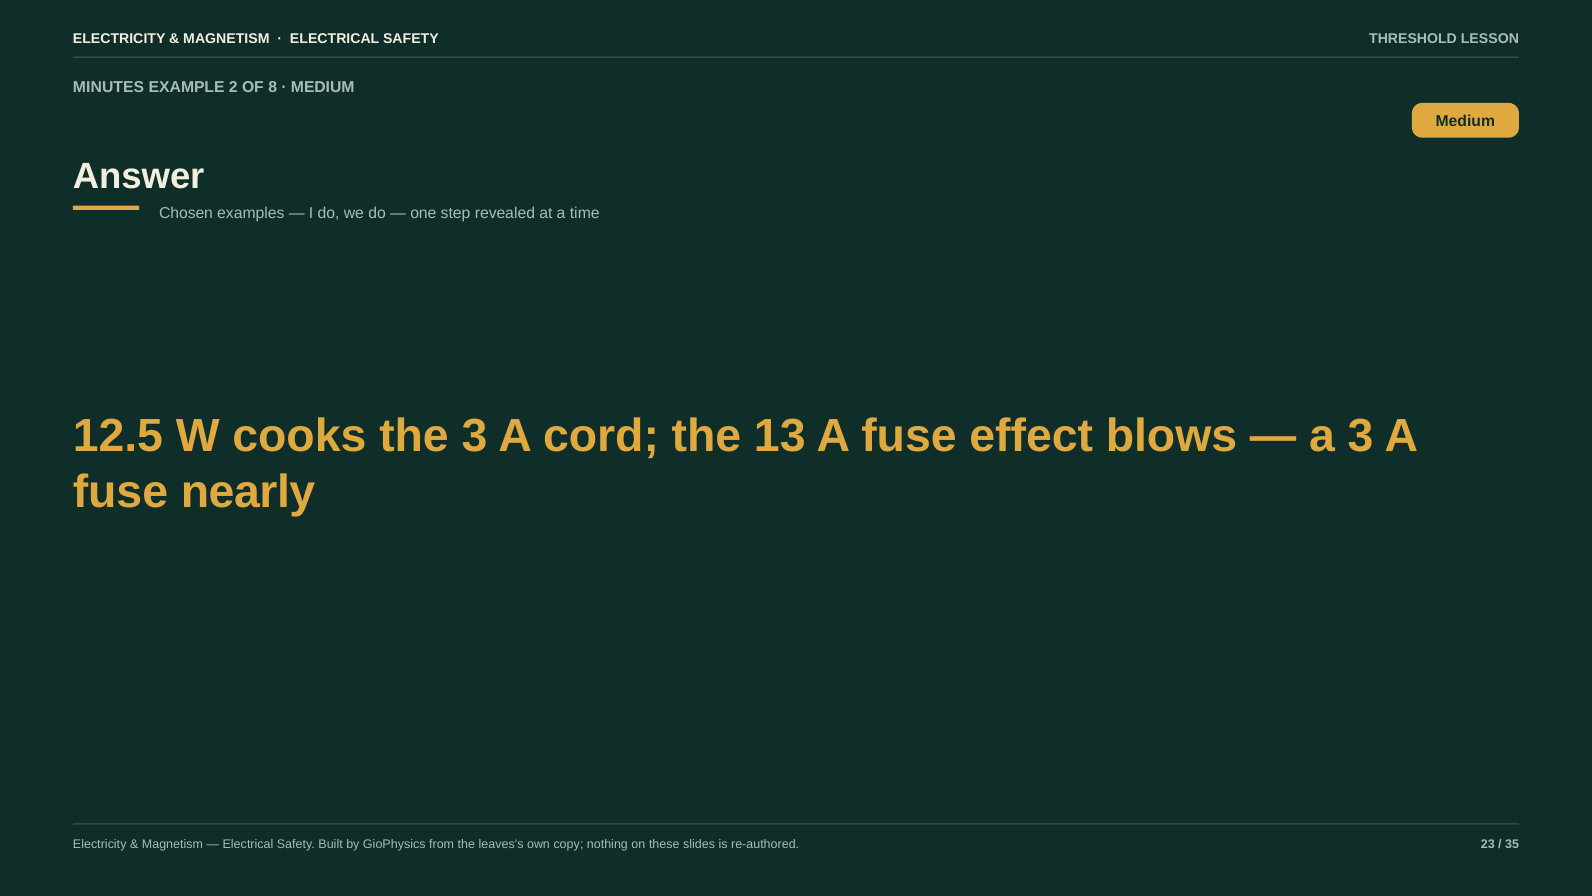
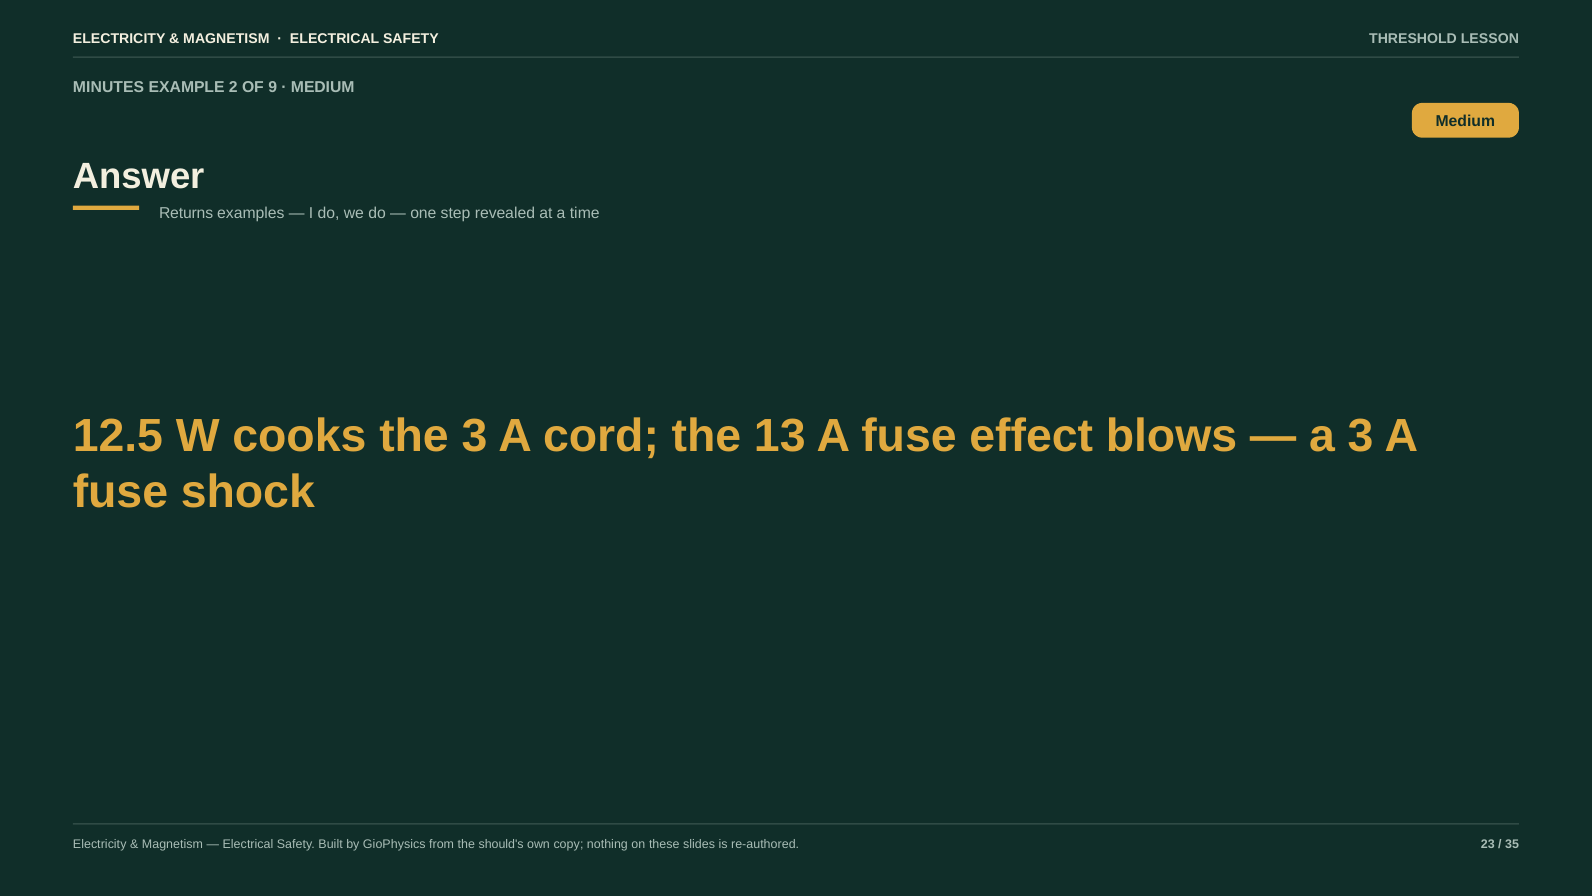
8: 8 -> 9
Chosen: Chosen -> Returns
nearly: nearly -> shock
leaves's: leaves's -> should's
